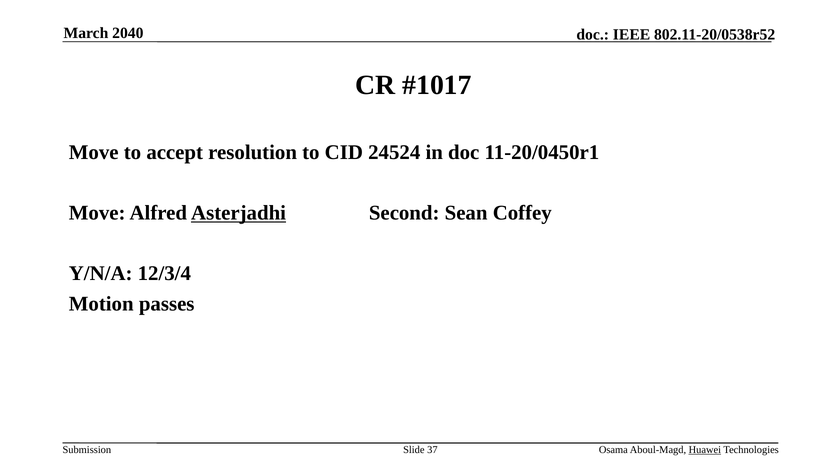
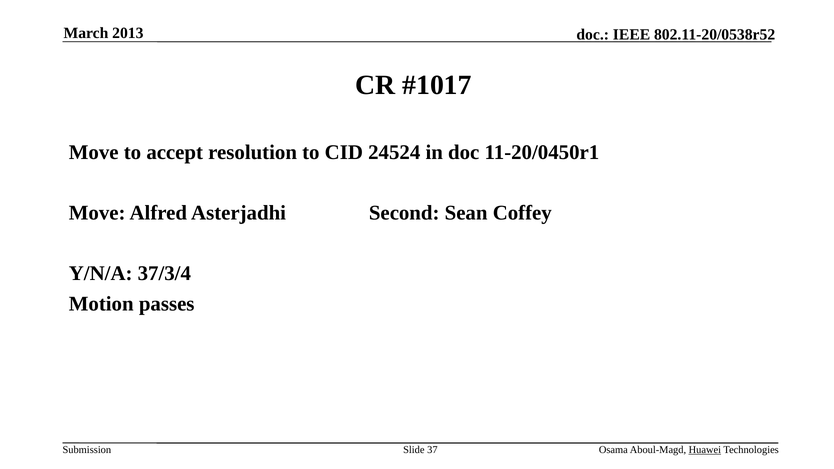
2040: 2040 -> 2013
Asterjadhi underline: present -> none
12/3/4: 12/3/4 -> 37/3/4
